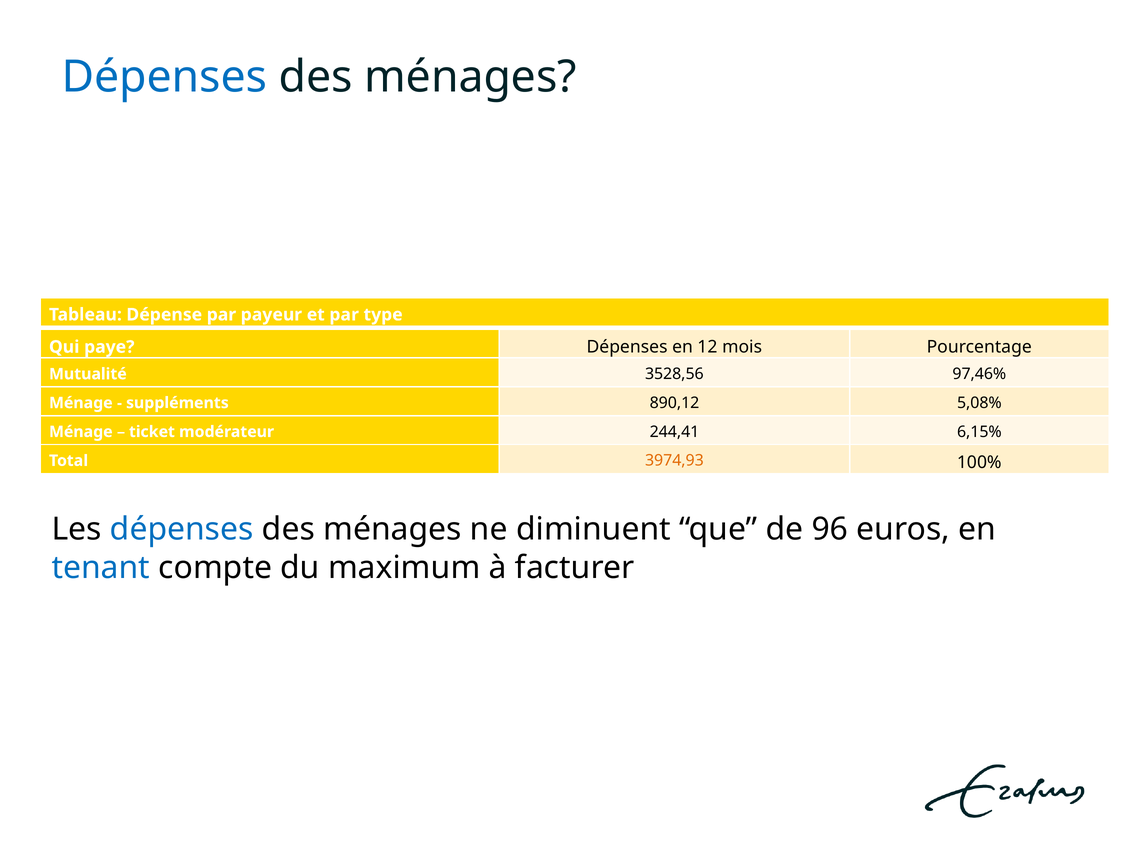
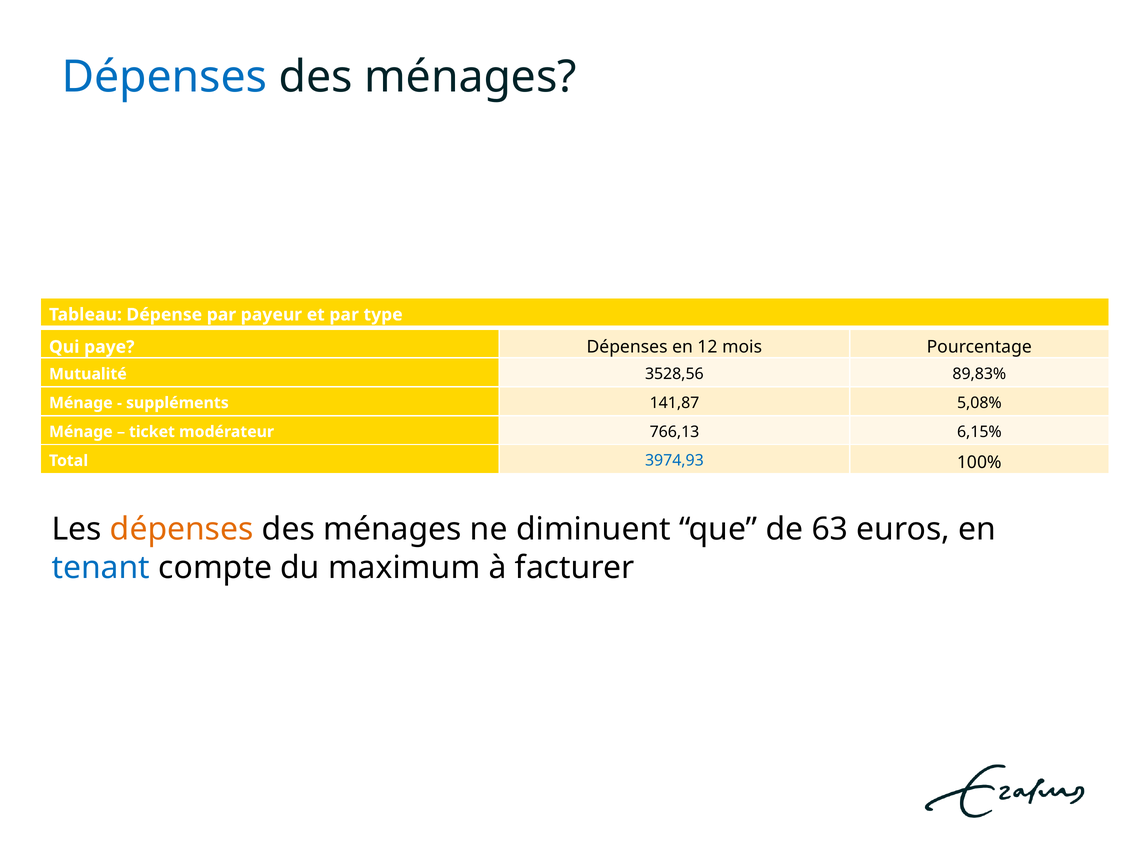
97,46%: 97,46% -> 89,83%
890,12: 890,12 -> 141,87
244,41: 244,41 -> 766,13
3974,93 colour: orange -> blue
dépenses at (182, 529) colour: blue -> orange
96: 96 -> 63
